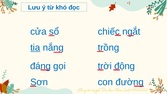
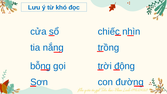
ngắt: ngắt -> nhìn
tia underline: present -> none
đáng: đáng -> bỗng
